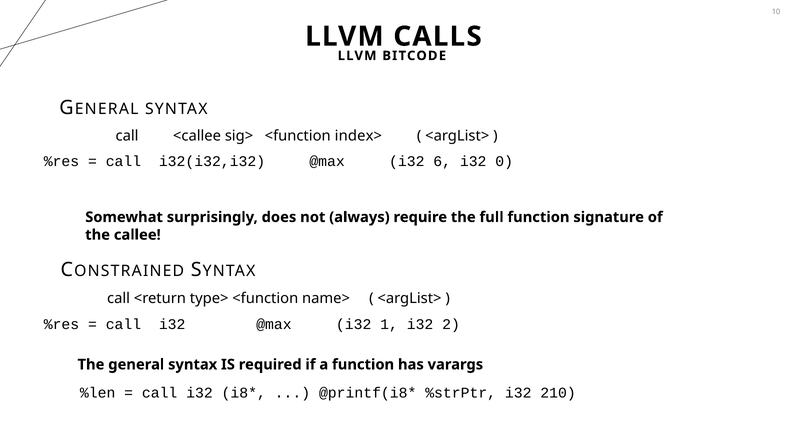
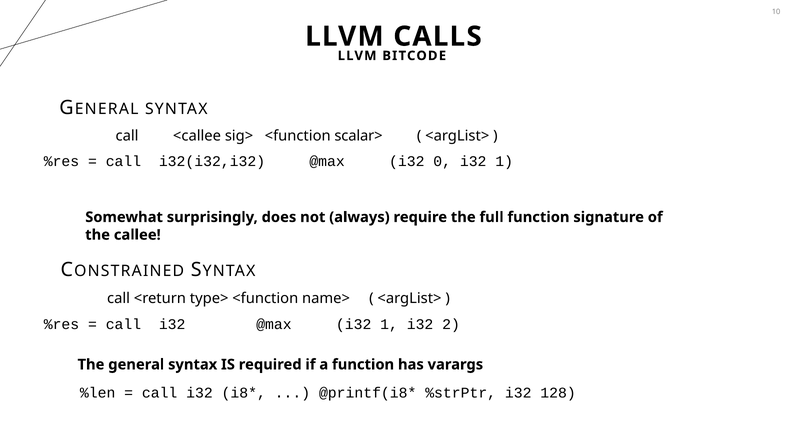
index>: index> -> scalar>
6: 6 -> 0
0 at (504, 161): 0 -> 1
210: 210 -> 128
